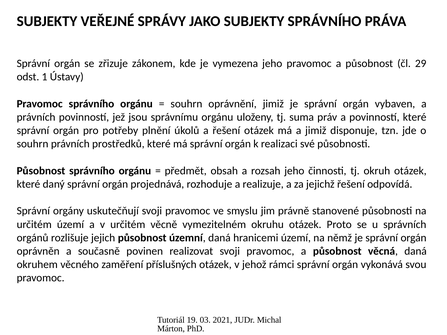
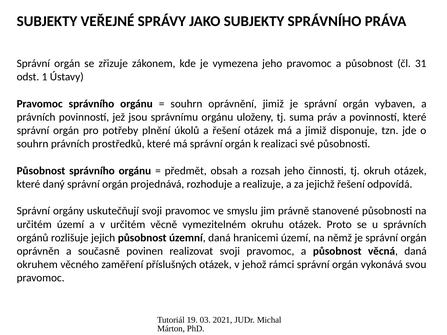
29: 29 -> 31
